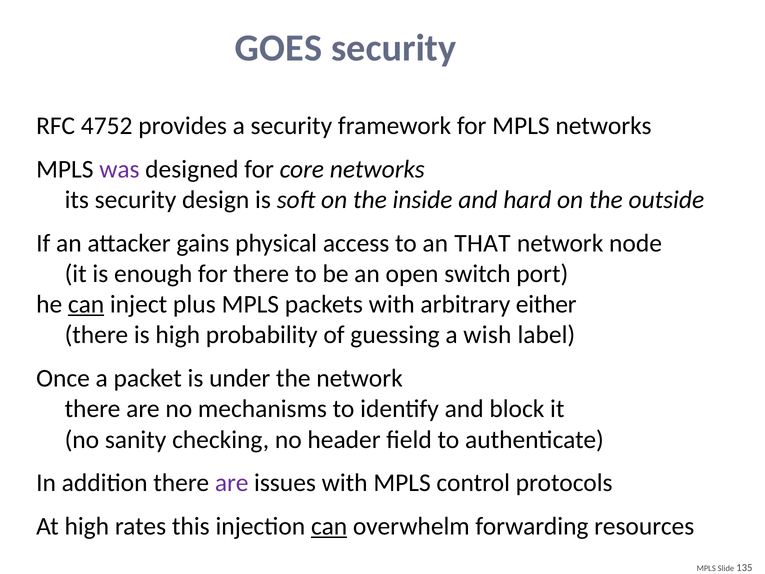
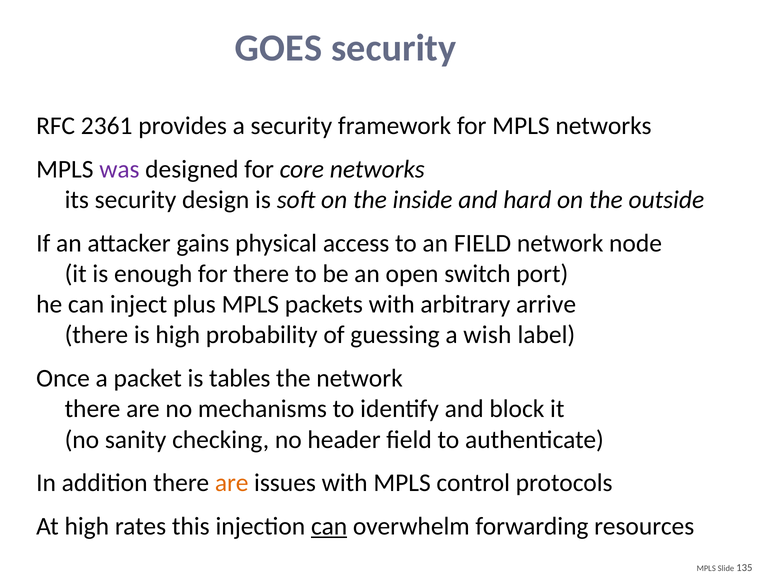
4752: 4752 -> 2361
an THAT: THAT -> FIELD
can at (86, 304) underline: present -> none
either: either -> arrive
under: under -> tables
are at (232, 483) colour: purple -> orange
